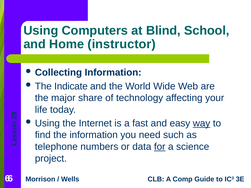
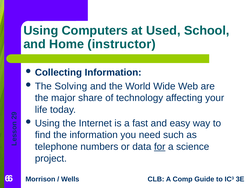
Blind: Blind -> Used
Indicate: Indicate -> Solving
way underline: present -> none
